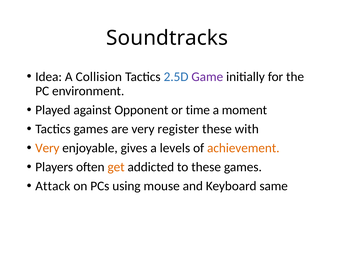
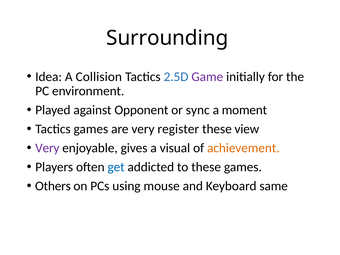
Soundtracks: Soundtracks -> Surrounding
time: time -> sync
with: with -> view
Very at (47, 148) colour: orange -> purple
levels: levels -> visual
get colour: orange -> blue
Attack: Attack -> Others
